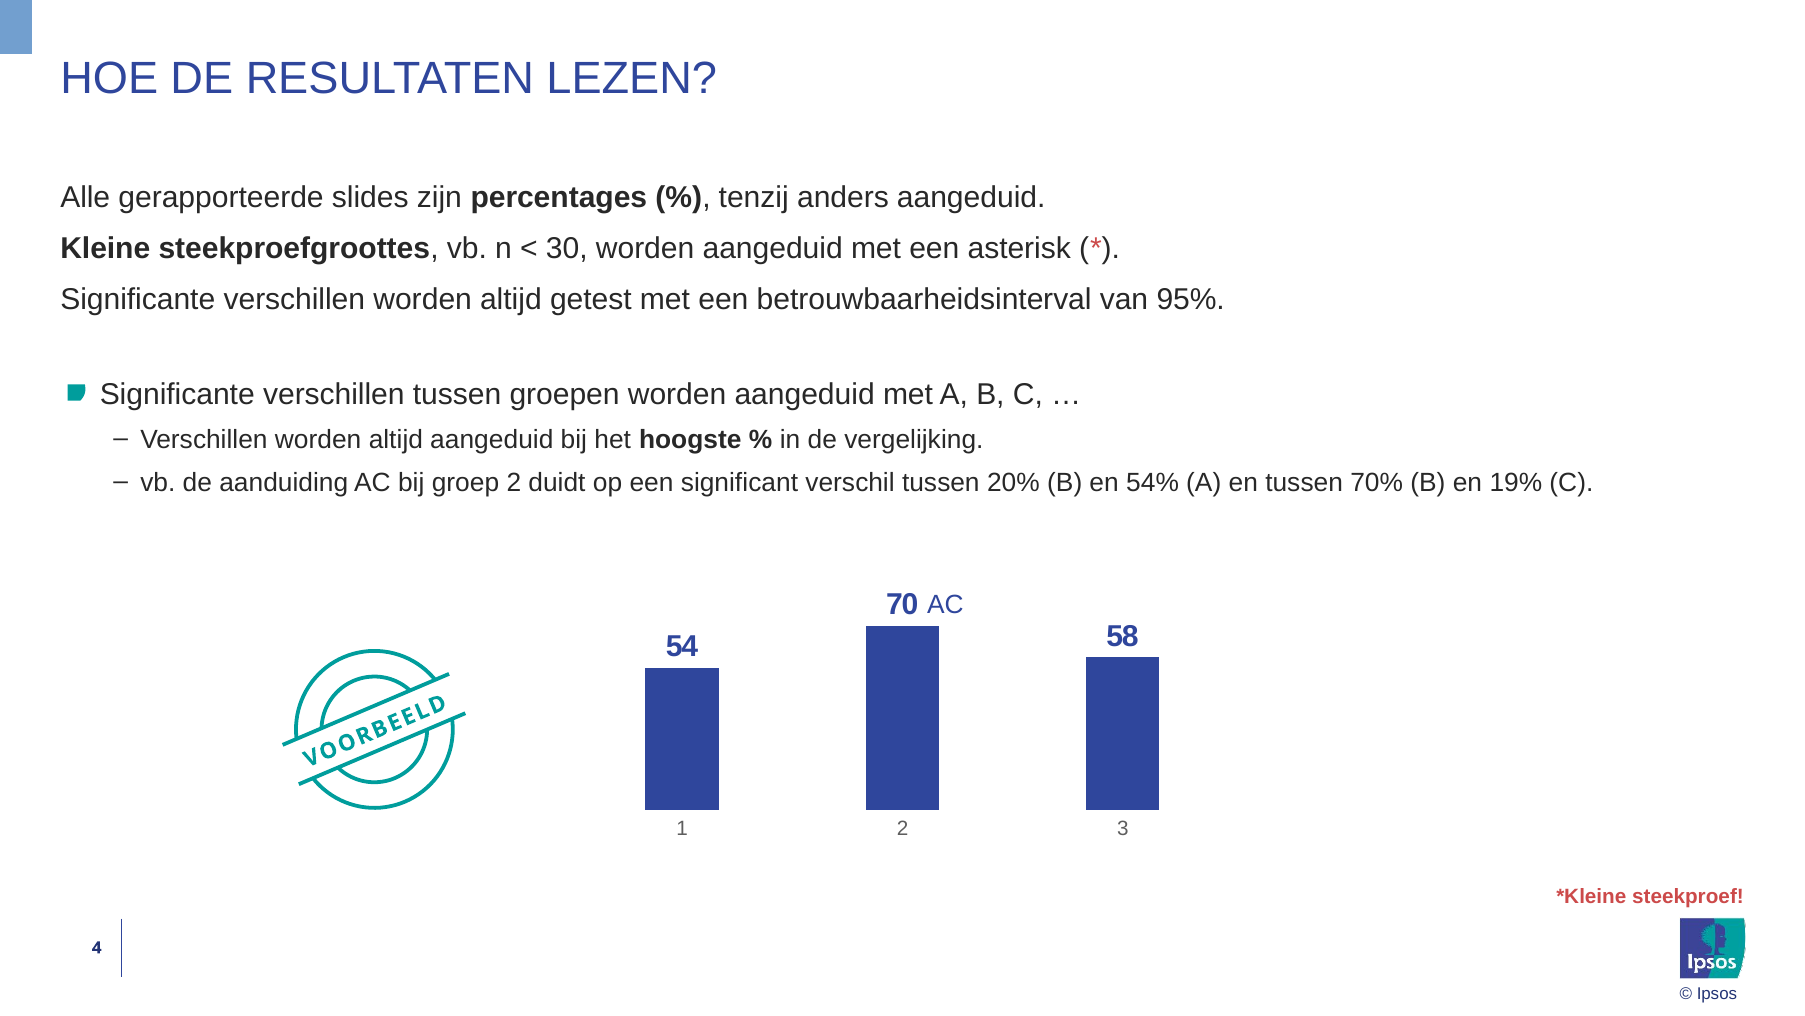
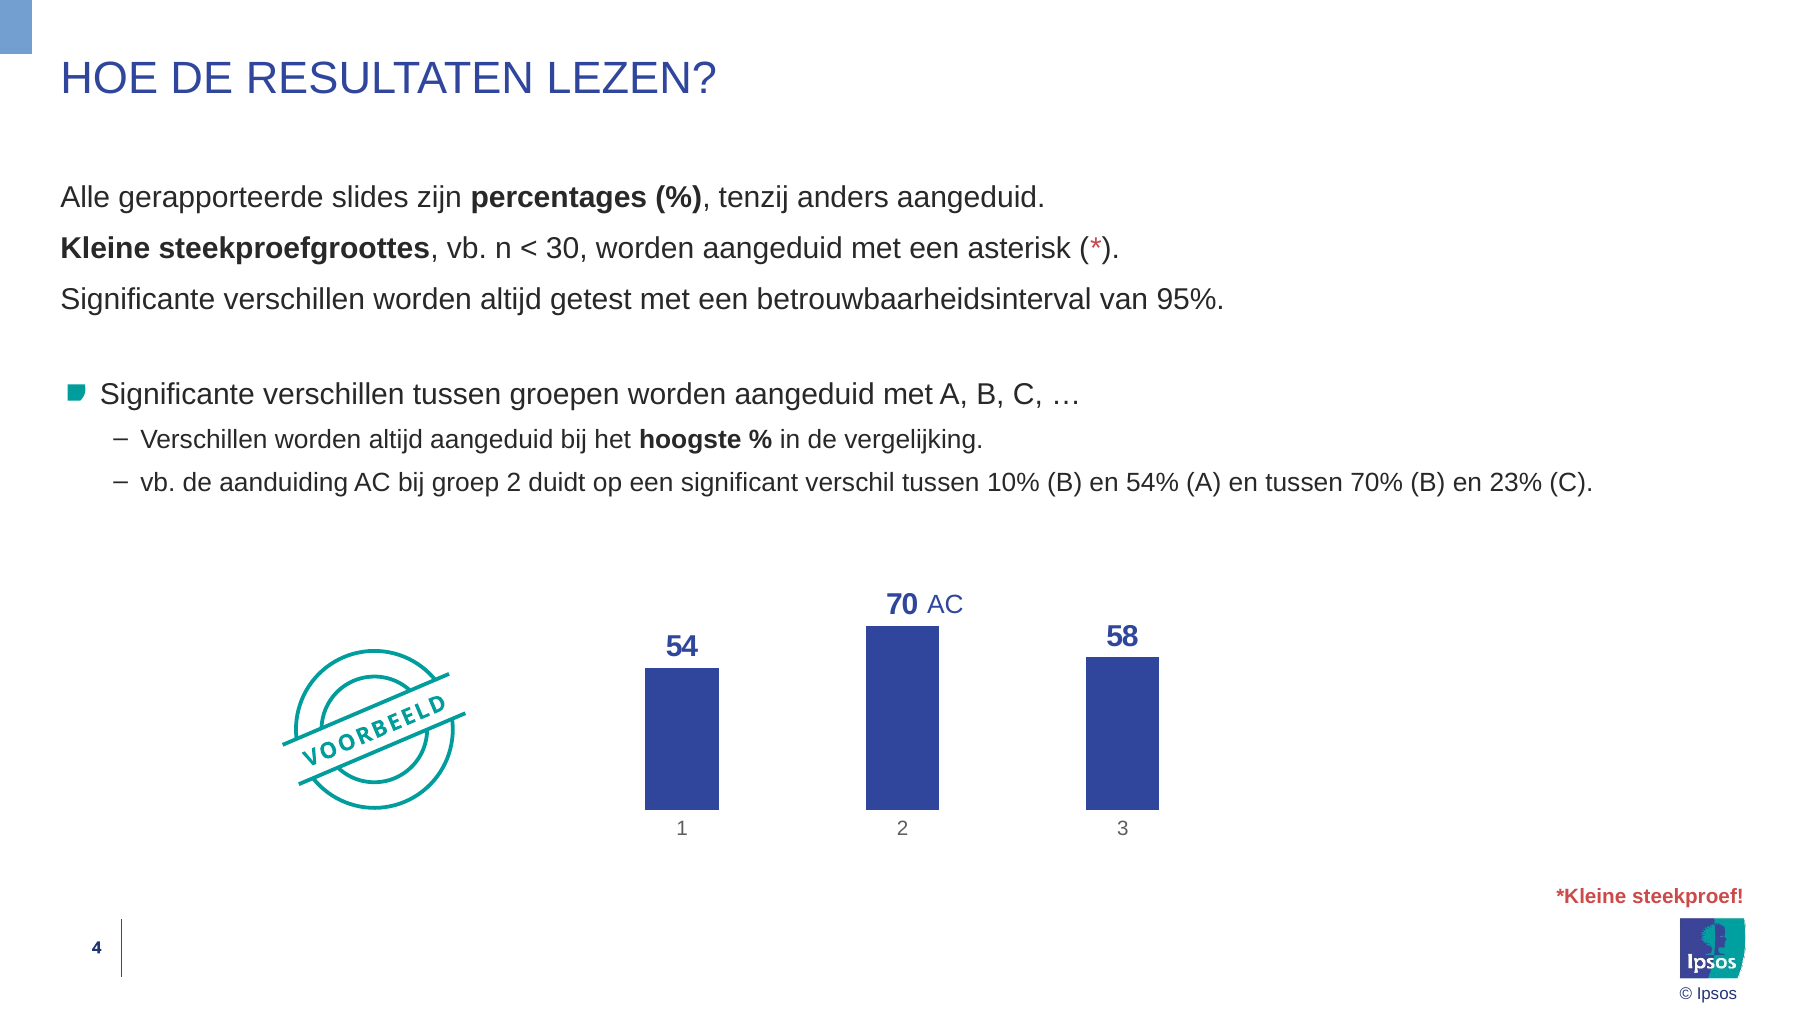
20%: 20% -> 10%
19%: 19% -> 23%
